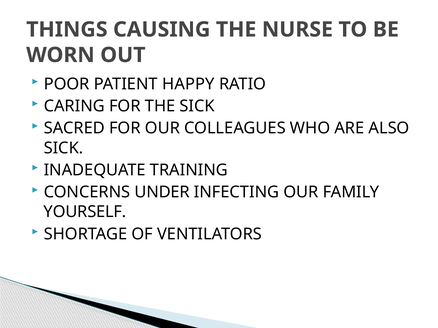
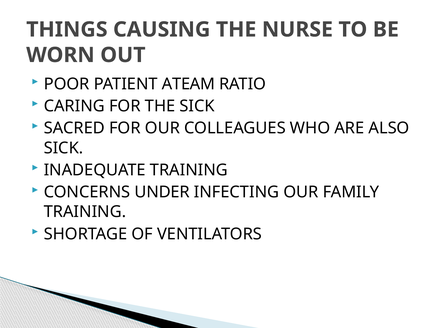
HAPPY: HAPPY -> ATEAM
YOURSELF at (85, 212): YOURSELF -> TRAINING
